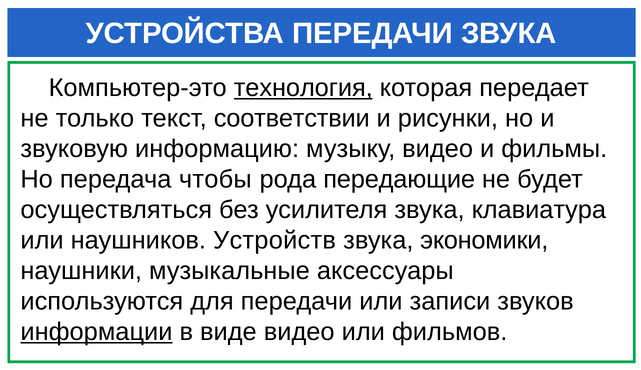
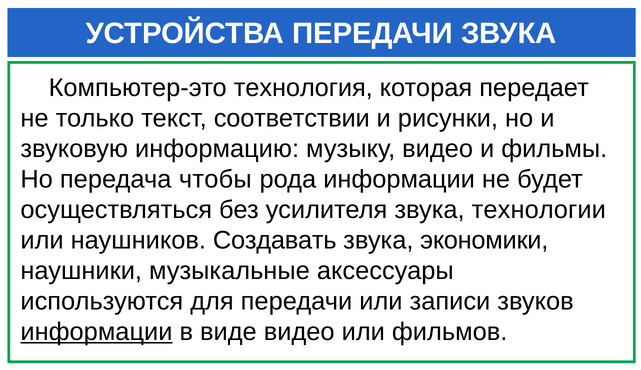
технология underline: present -> none
рода передающие: передающие -> информации
клавиатура: клавиатура -> технологии
Устройств: Устройств -> Создавать
